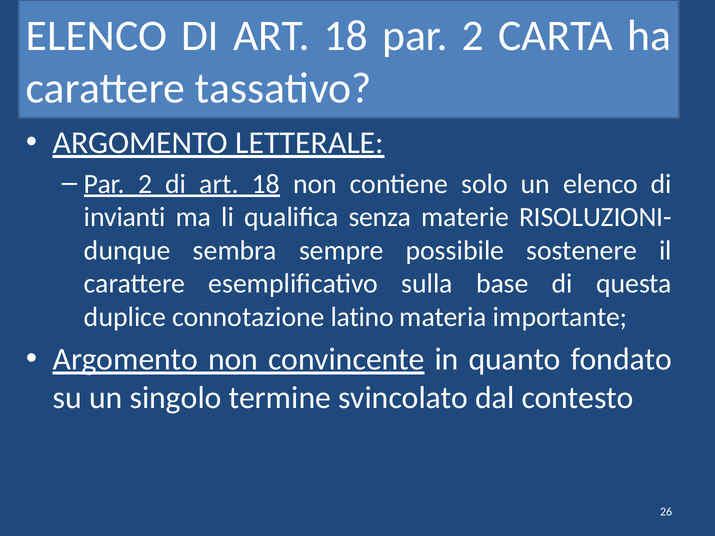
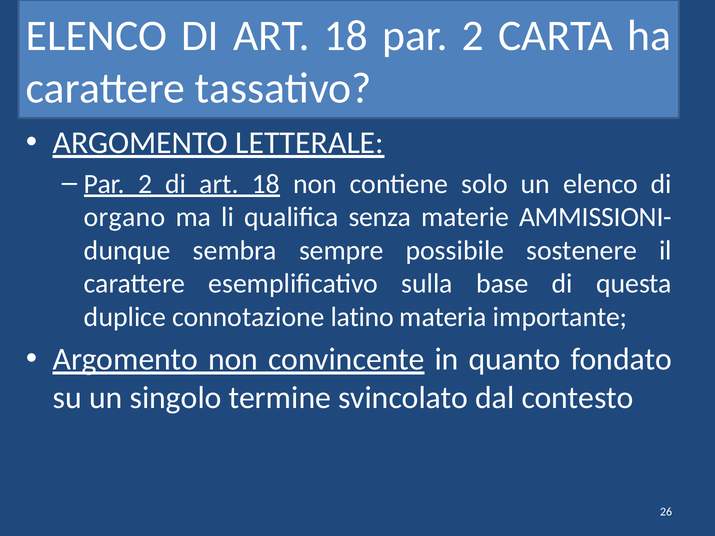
invianti: invianti -> organo
RISOLUZIONI-: RISOLUZIONI- -> AMMISSIONI-
